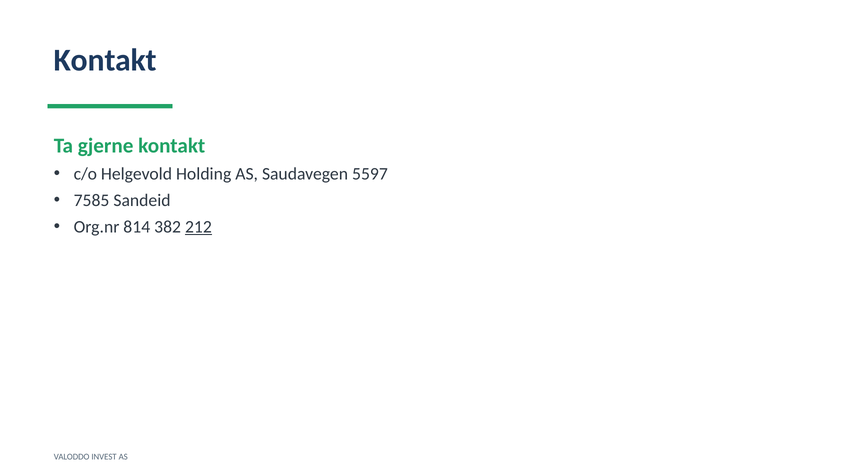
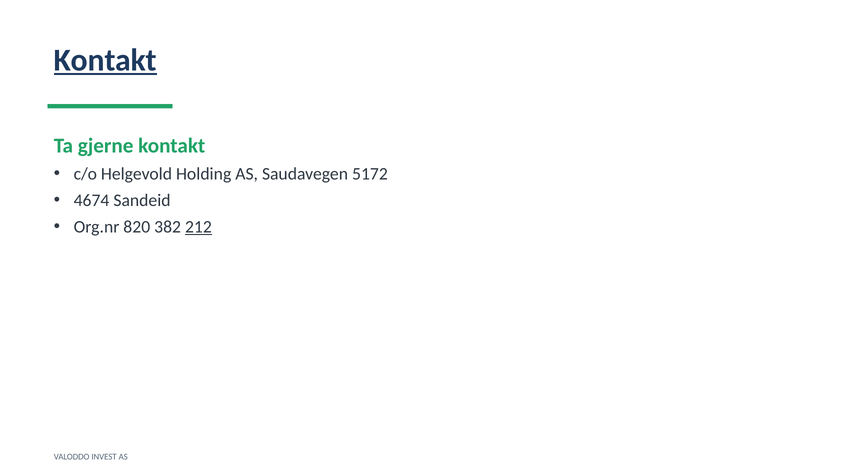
Kontakt at (105, 60) underline: none -> present
5597: 5597 -> 5172
7585: 7585 -> 4674
814: 814 -> 820
